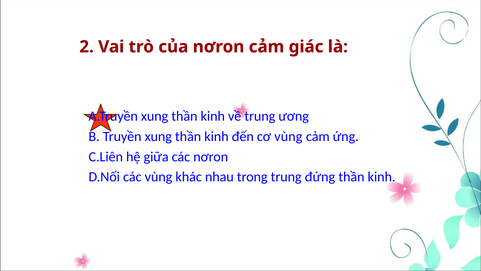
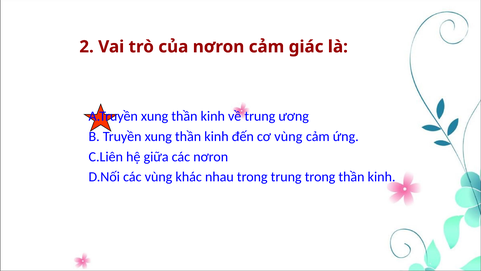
trung đứng: đứng -> trong
